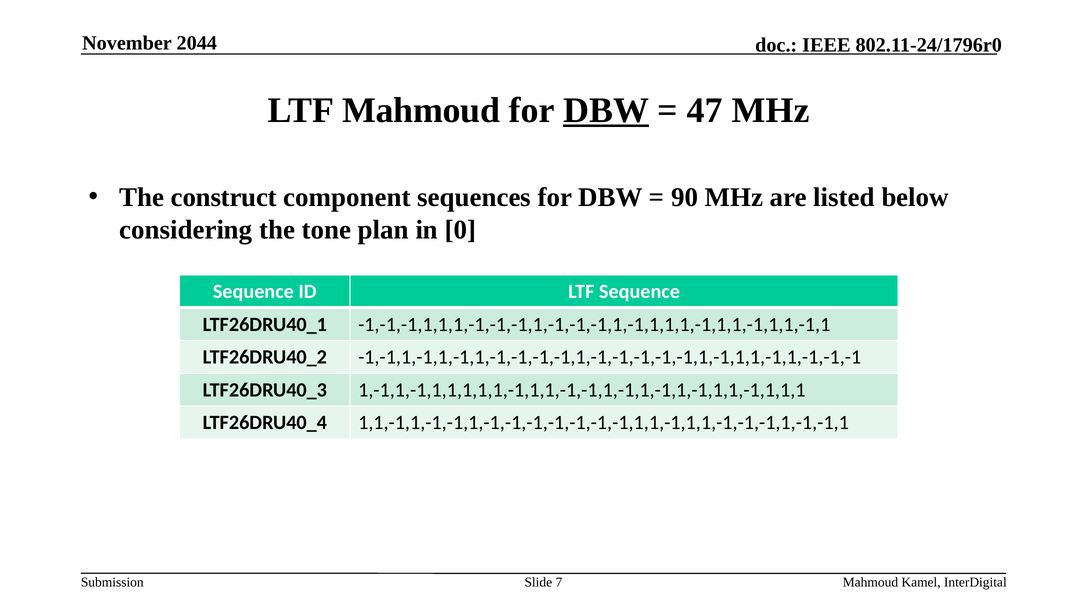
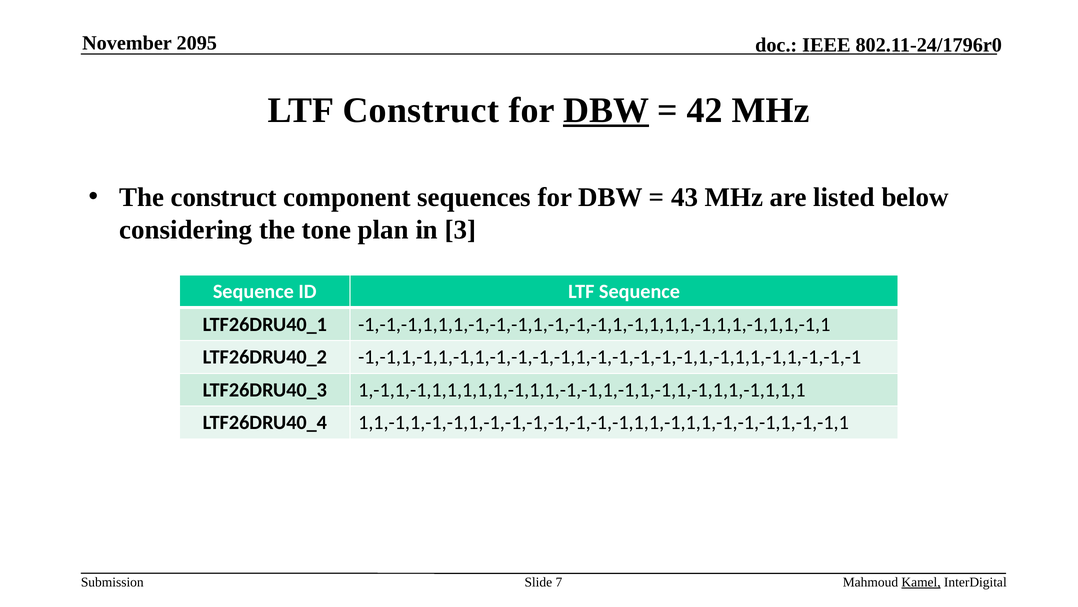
2044: 2044 -> 2095
LTF Mahmoud: Mahmoud -> Construct
47: 47 -> 42
90: 90 -> 43
0: 0 -> 3
Kamel underline: none -> present
